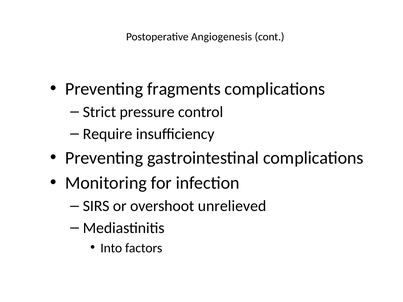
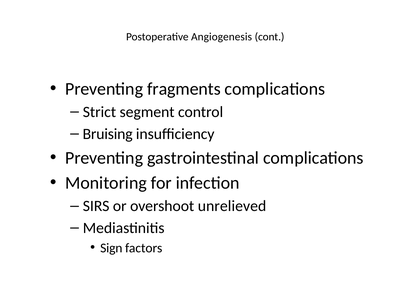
pressure: pressure -> segment
Require: Require -> Bruising
Into: Into -> Sign
